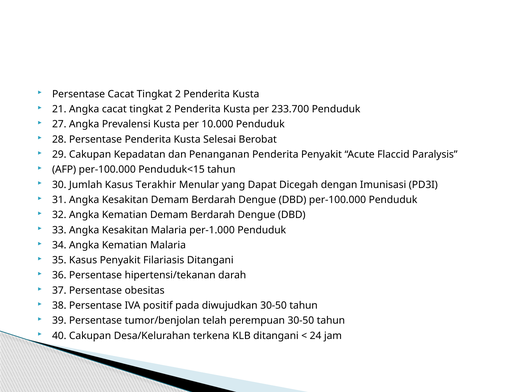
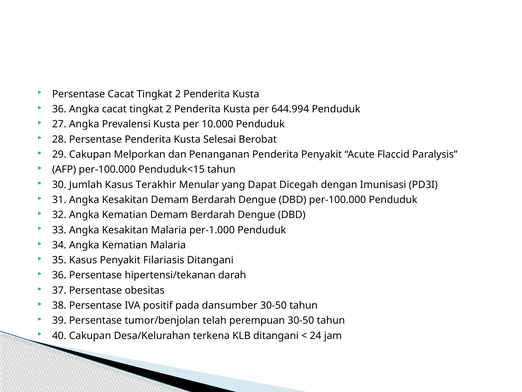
21 at (59, 109): 21 -> 36
233.700: 233.700 -> 644.994
Kepadatan: Kepadatan -> Melporkan
diwujudkan: diwujudkan -> dansumber
